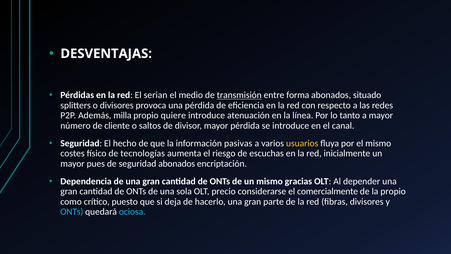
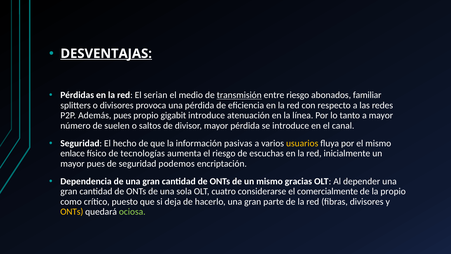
DESVENTAJAS underline: none -> present
entre forma: forma -> riesgo
situado: situado -> familiar
Además milla: milla -> pues
quiere: quiere -> gigabit
cliente: cliente -> suelen
costes: costes -> enlace
seguridad abonados: abonados -> podemos
precio: precio -> cuatro
ONTs at (72, 212) colour: light blue -> yellow
ociosa colour: light blue -> light green
